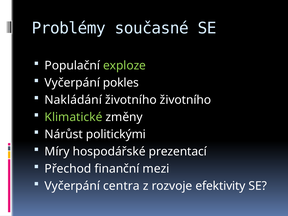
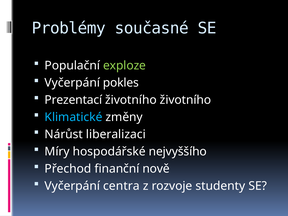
Nakládání: Nakládání -> Prezentací
Klimatické colour: light green -> light blue
politickými: politickými -> liberalizaci
prezentací: prezentací -> nejvyššího
mezi: mezi -> nově
efektivity: efektivity -> studenty
